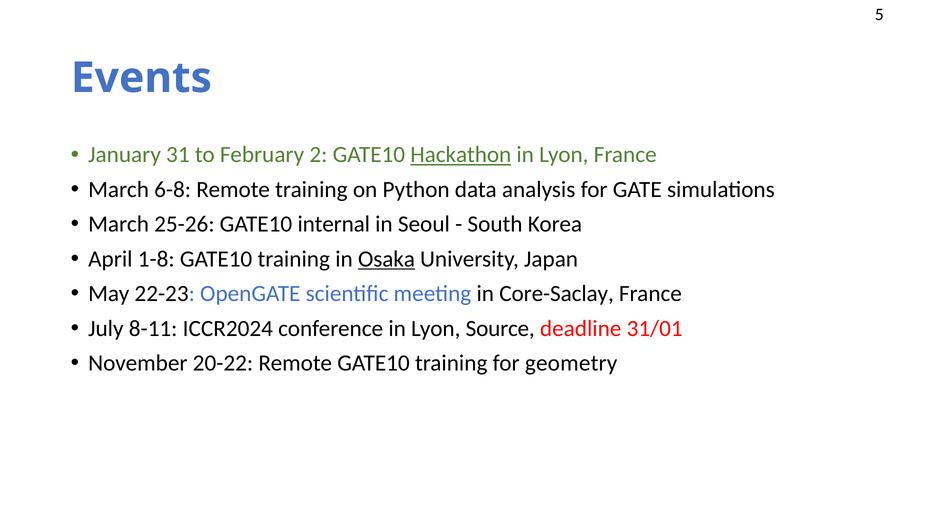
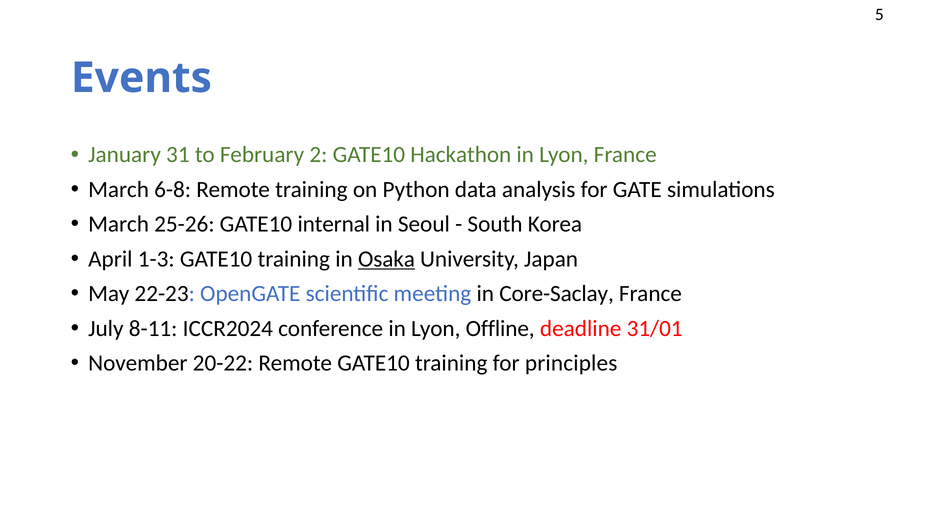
Hackathon underline: present -> none
1-8: 1-8 -> 1-3
Source: Source -> Offline
geometry: geometry -> principles
